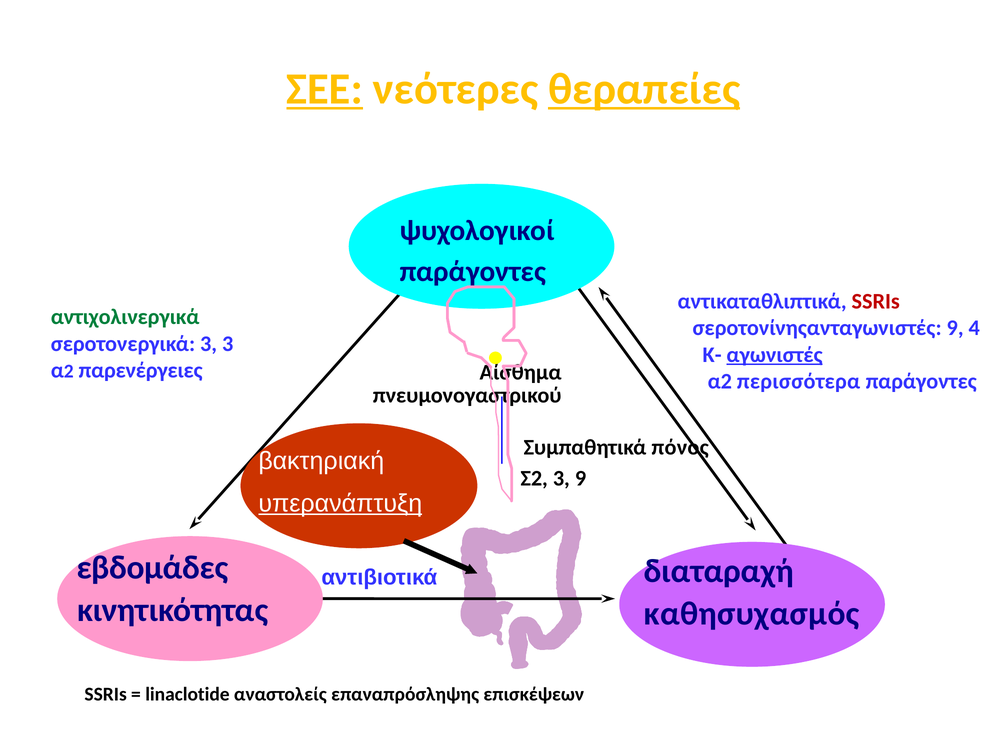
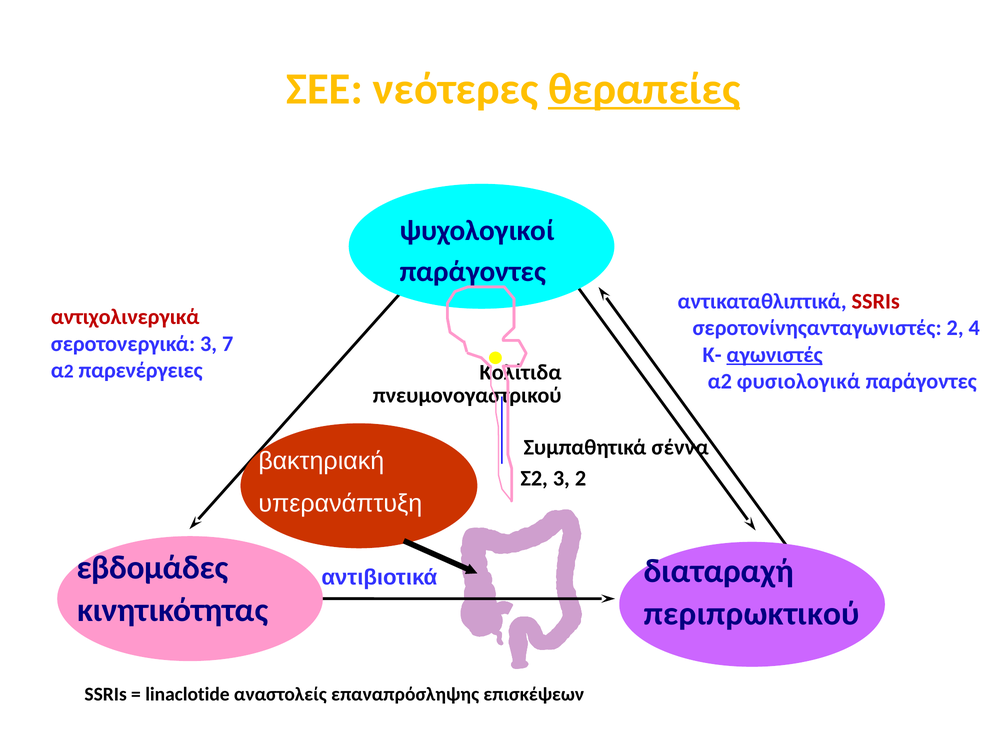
ΣΕΕ underline: present -> none
αντιχολινεργικά colour: green -> red
σεροτονίνηςανταγωνιστές 9: 9 -> 2
3 3: 3 -> 7
Αίσθημα: Αίσθημα -> Κολίτιδα
περισσότερα: περισσότερα -> φυσιολογικά
πόνος: πόνος -> σέννα
3 9: 9 -> 2
υπερανάπτυξη underline: present -> none
καθησυχασμός: καθησυχασμός -> περιπρωκτικού
